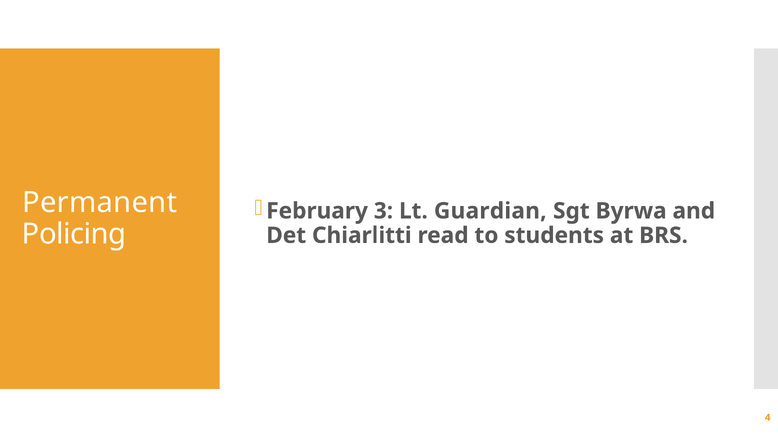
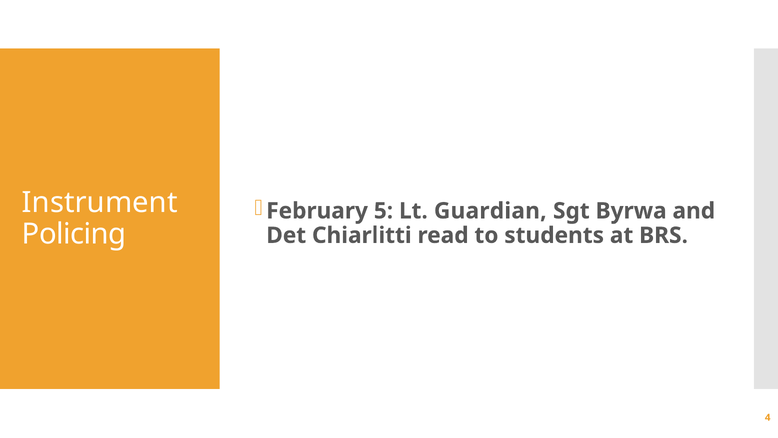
Permanent: Permanent -> Instrument
3: 3 -> 5
